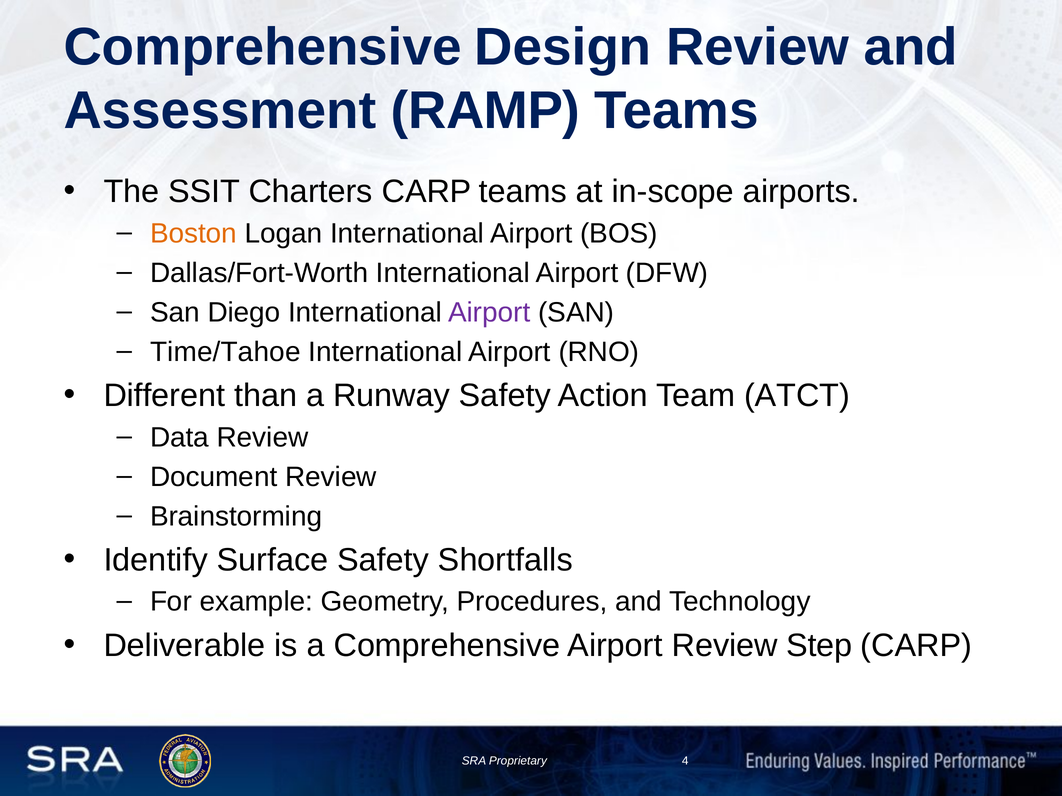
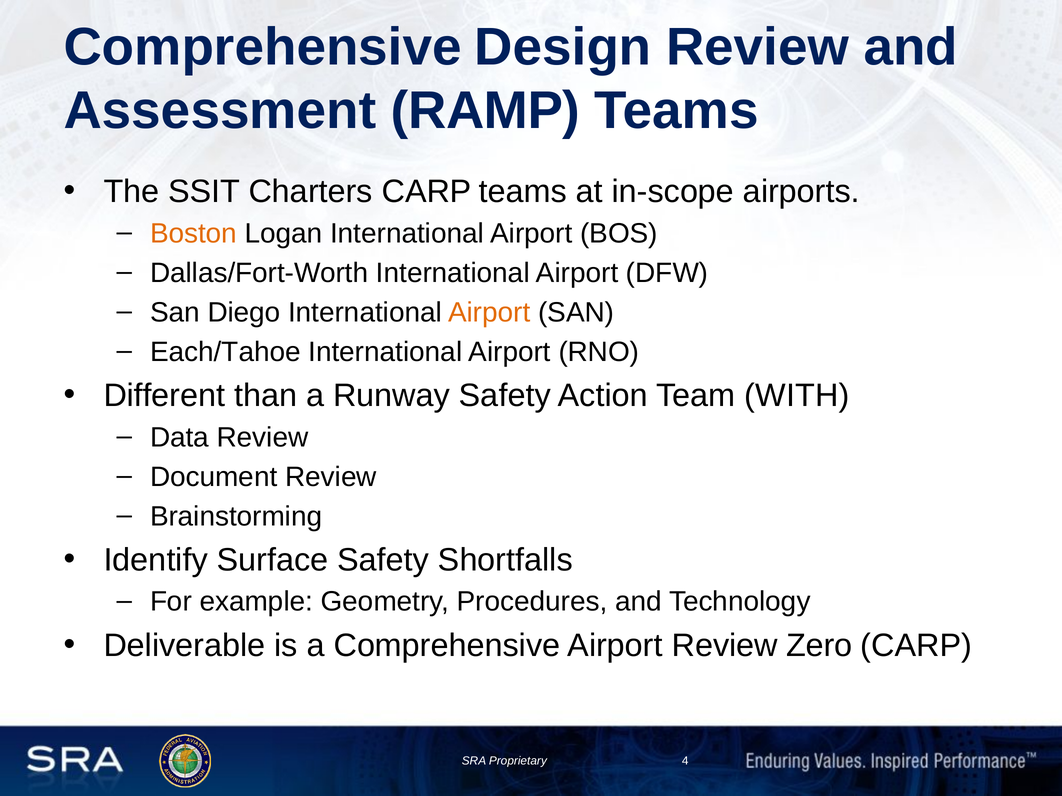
Airport at (489, 313) colour: purple -> orange
Time/Tahoe: Time/Tahoe -> Each/Tahoe
ATCT: ATCT -> WITH
Step: Step -> Zero
